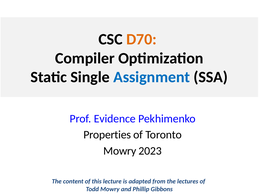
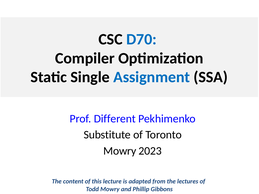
D70 colour: orange -> blue
Evidence: Evidence -> Different
Properties: Properties -> Substitute
